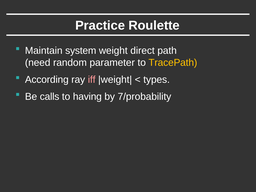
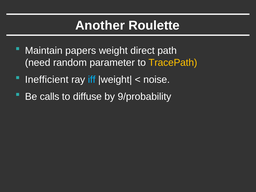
Practice: Practice -> Another
system: system -> papers
According: According -> Inefficient
iff colour: pink -> light blue
types: types -> noise
having: having -> diffuse
7/probability: 7/probability -> 9/probability
